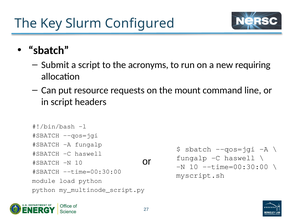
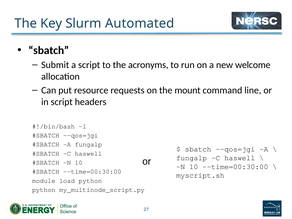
Configured: Configured -> Automated
requiring: requiring -> welcome
